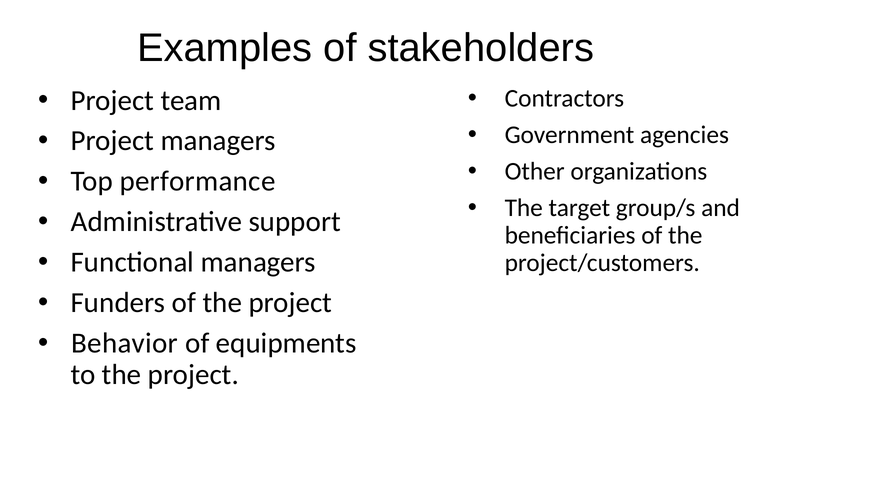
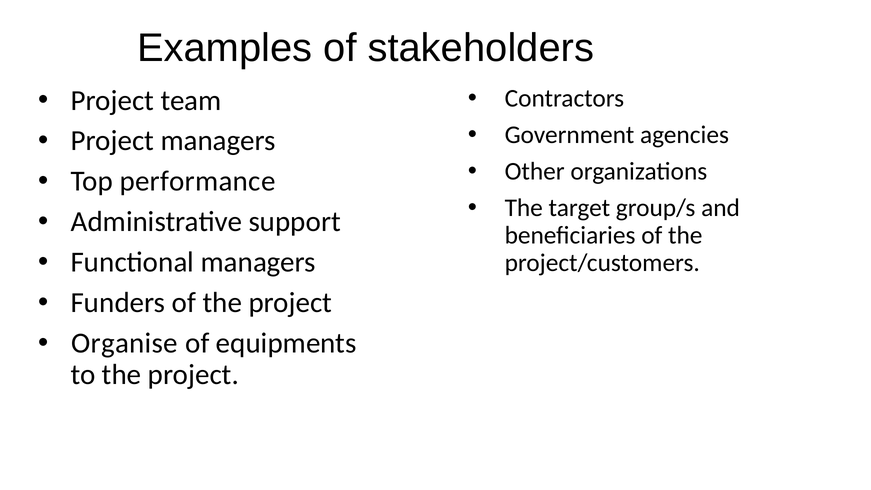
Behavior: Behavior -> Organise
